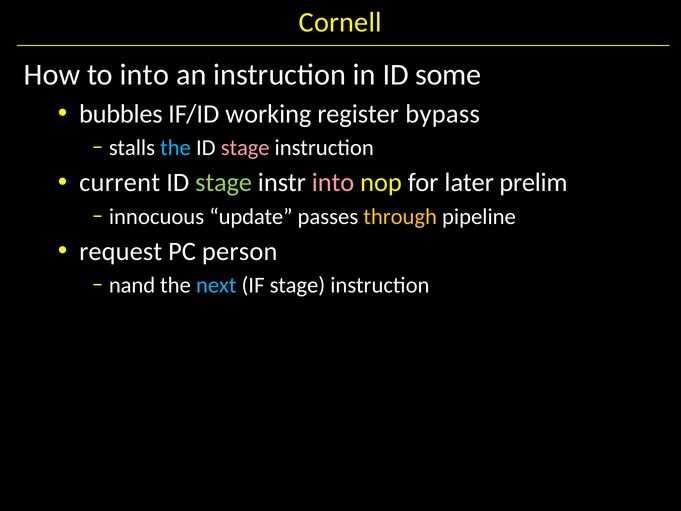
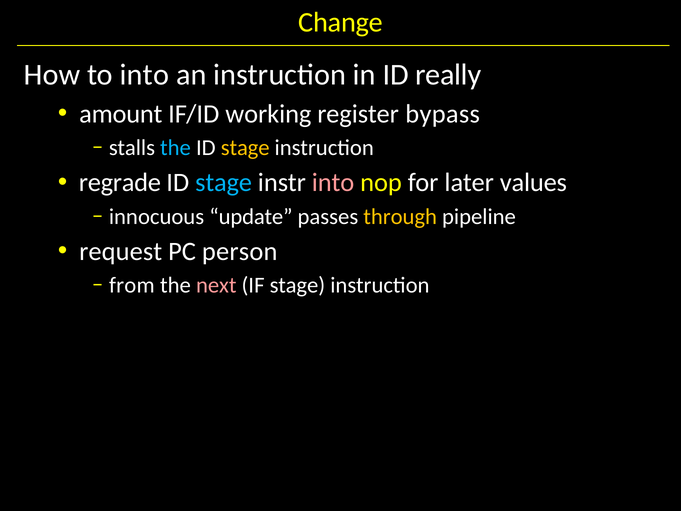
Cornell: Cornell -> Change
some: some -> really
bubbles: bubbles -> amount
stage at (245, 148) colour: pink -> yellow
current: current -> regrade
stage at (224, 183) colour: light green -> light blue
prelim: prelim -> values
nand: nand -> from
next colour: light blue -> pink
